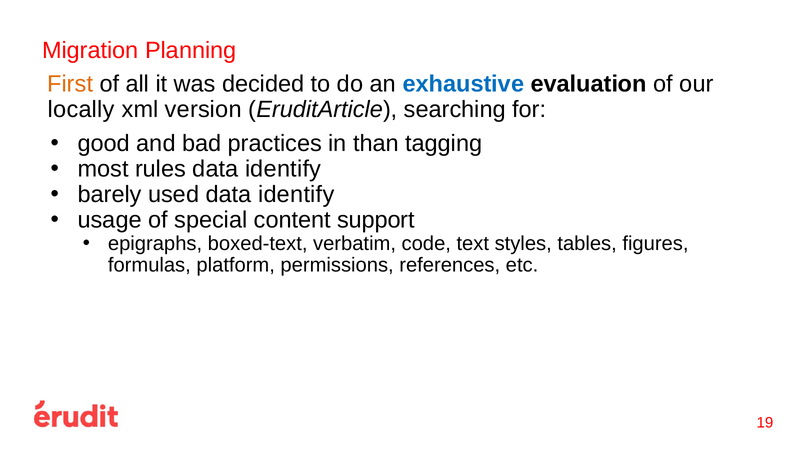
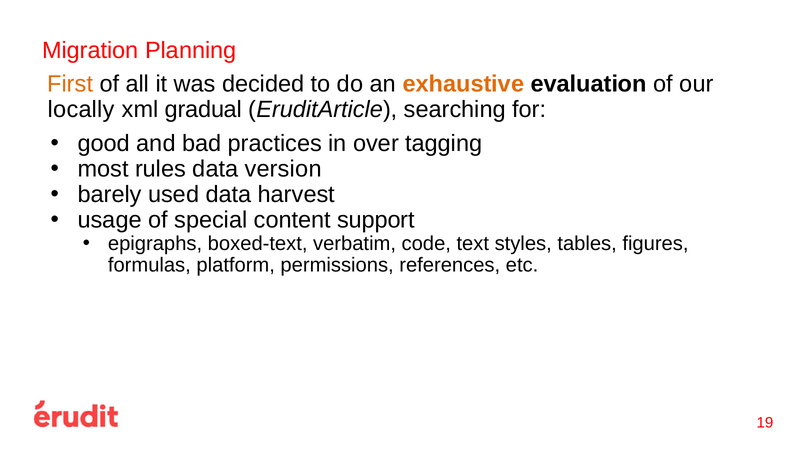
exhaustive colour: blue -> orange
version: version -> gradual
than: than -> over
identify at (283, 169): identify -> version
used data identify: identify -> harvest
